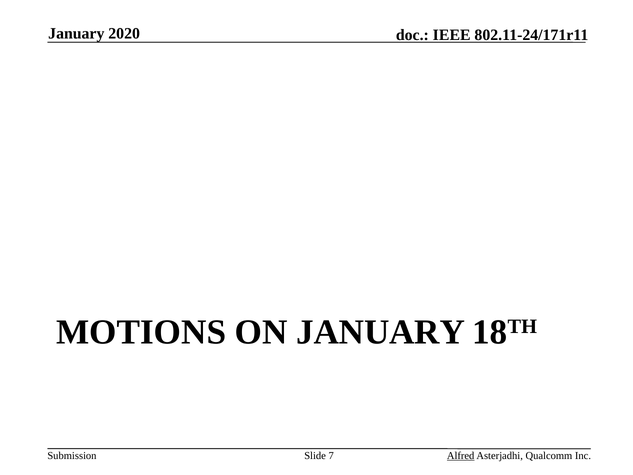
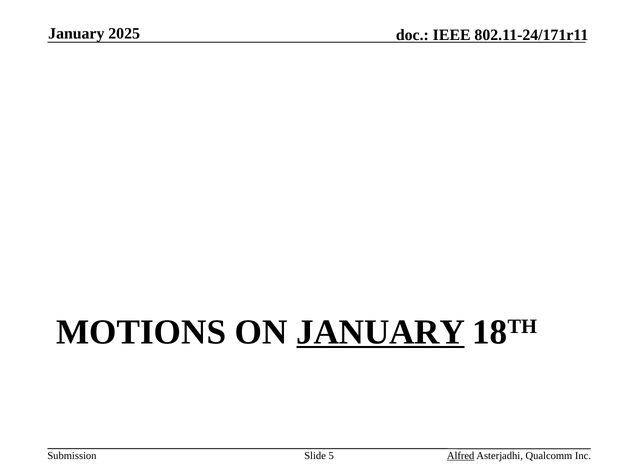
2020: 2020 -> 2025
JANUARY at (381, 332) underline: none -> present
7: 7 -> 5
